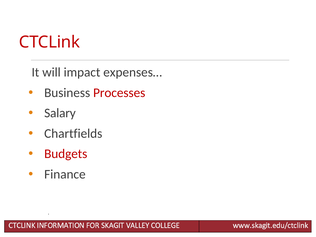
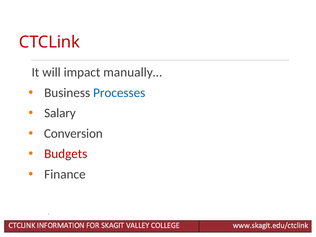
expenses…: expenses… -> manually…
Processes colour: red -> blue
Chartfields: Chartfields -> Conversion
